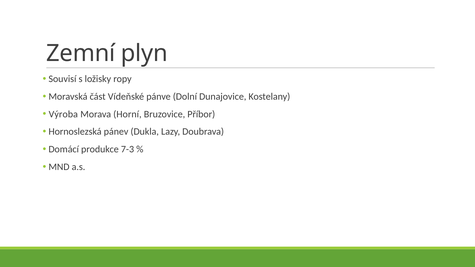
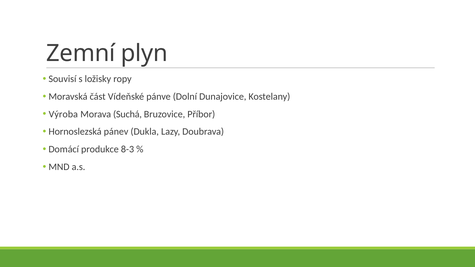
Horní: Horní -> Suchá
7-3: 7-3 -> 8-3
